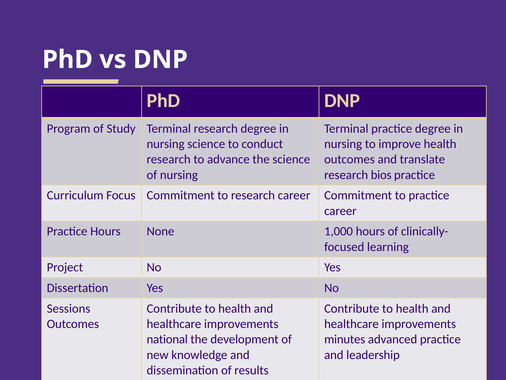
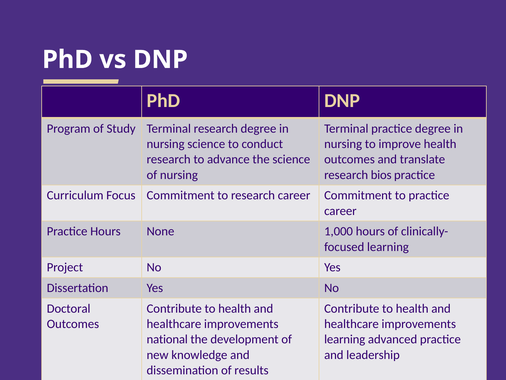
Sessions: Sessions -> Doctoral
minutes at (345, 339): minutes -> learning
